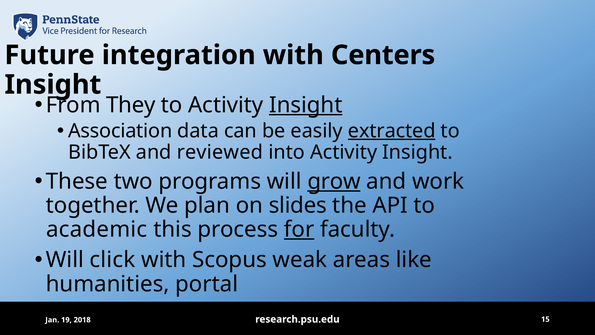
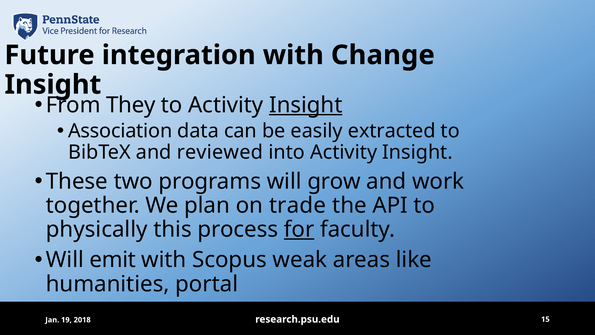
Centers: Centers -> Change
extracted underline: present -> none
grow underline: present -> none
slides: slides -> trade
academic: academic -> physically
click: click -> emit
